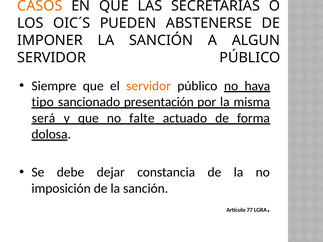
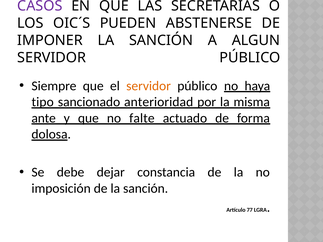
CASOS colour: orange -> purple
presentación: presentación -> anterioridad
será: será -> ante
